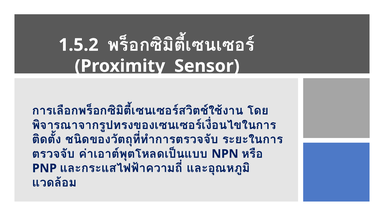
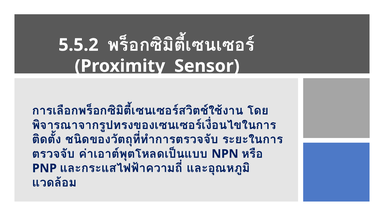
1.5.2: 1.5.2 -> 5.5.2
